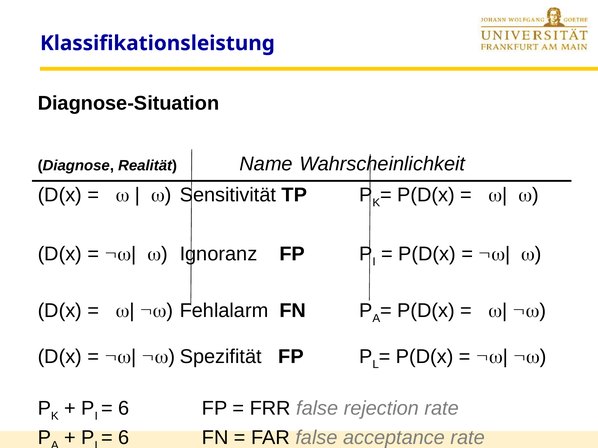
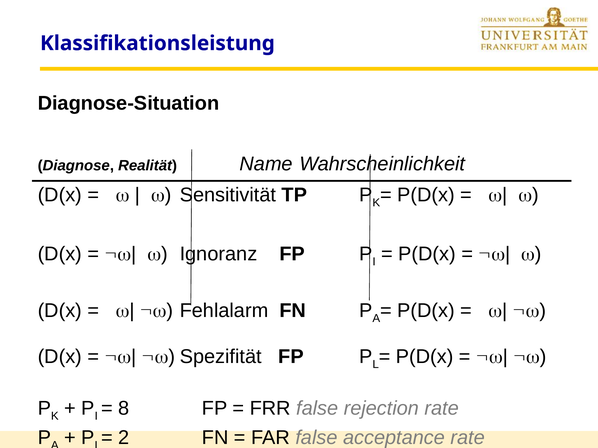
6 at (124, 409): 6 -> 8
6 at (124, 438): 6 -> 2
